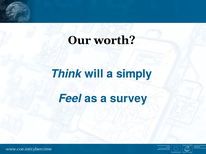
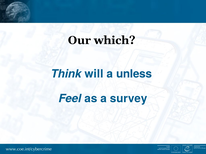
worth: worth -> which
simply: simply -> unless
